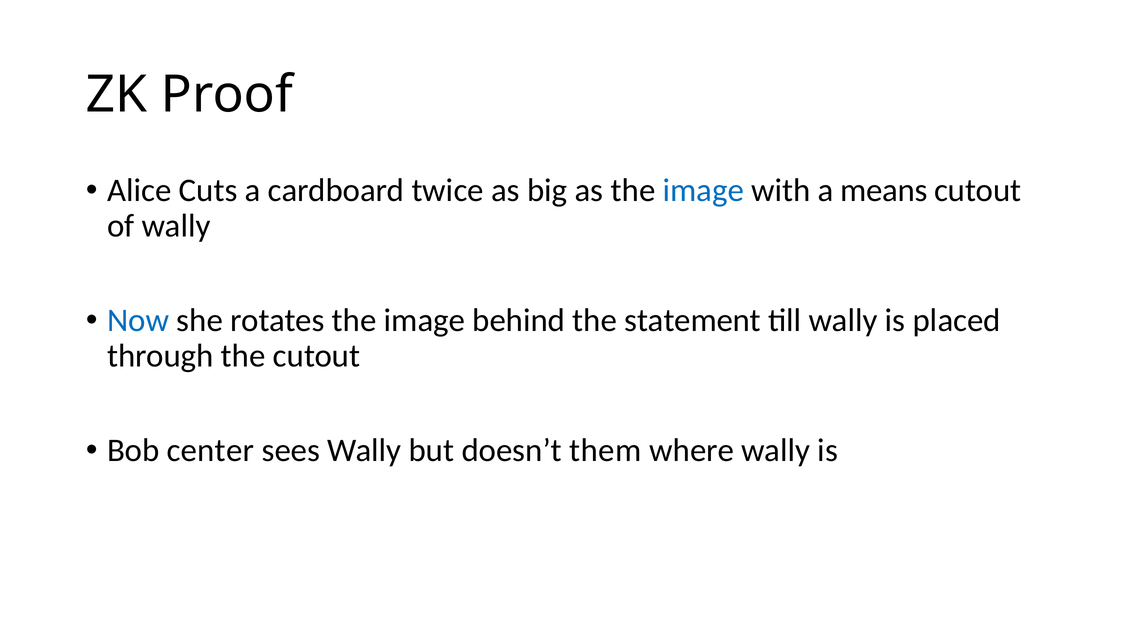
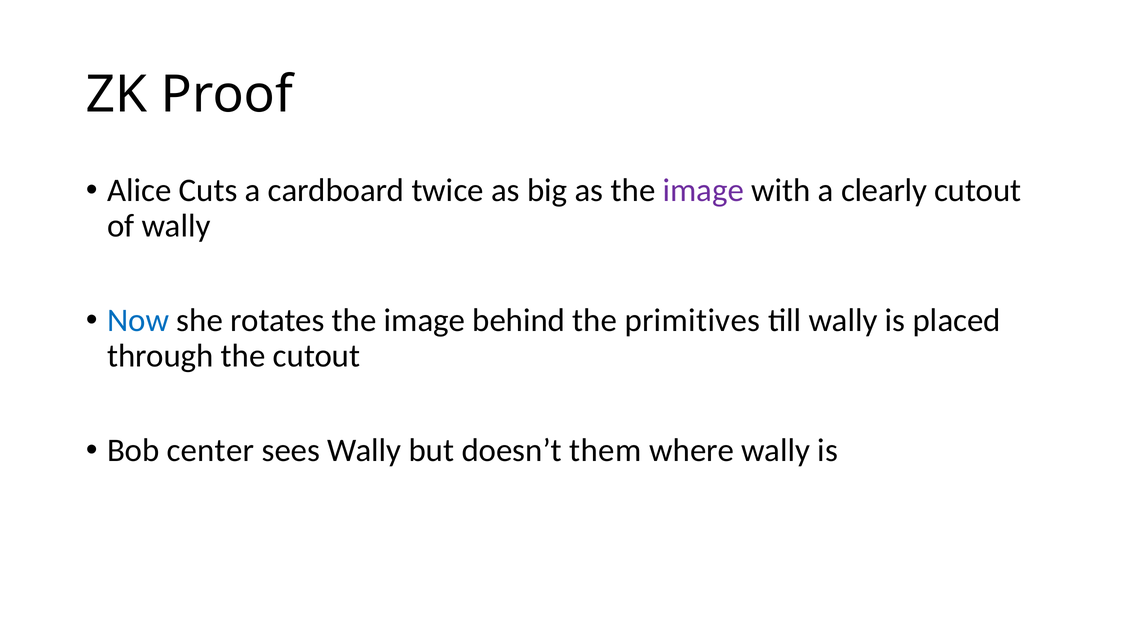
image at (703, 191) colour: blue -> purple
means: means -> clearly
statement: statement -> primitives
